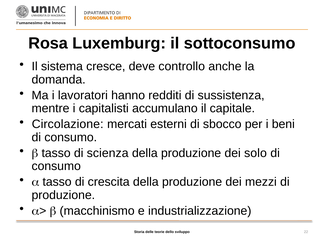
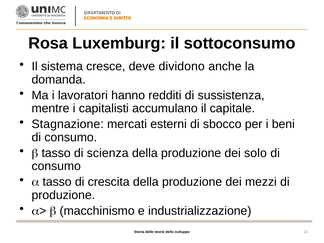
controllo: controllo -> dividono
Circolazione: Circolazione -> Stagnazione
